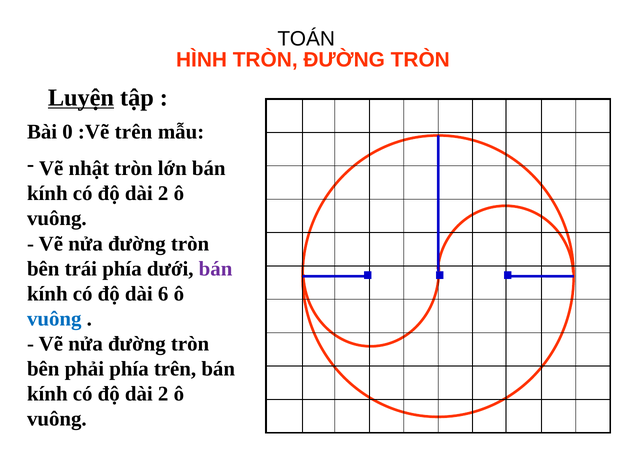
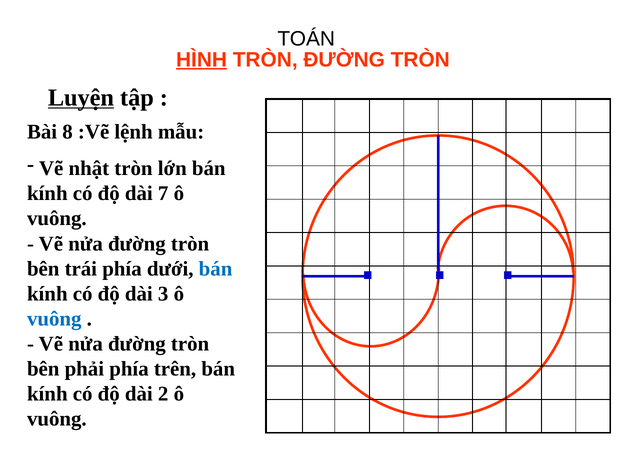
HÌNH underline: none -> present
0: 0 -> 8
:Vẽ trên: trên -> lệnh
2 at (163, 194): 2 -> 7
bán at (216, 269) colour: purple -> blue
6: 6 -> 3
